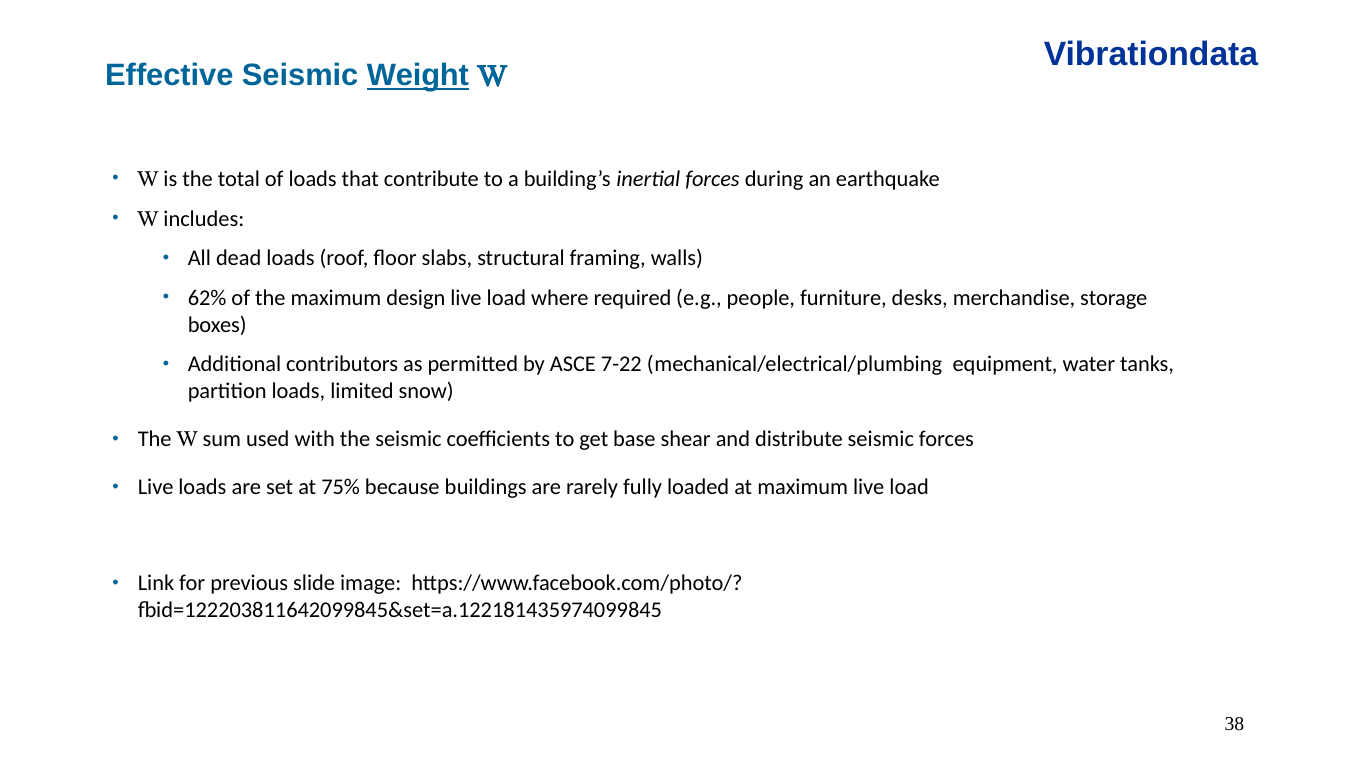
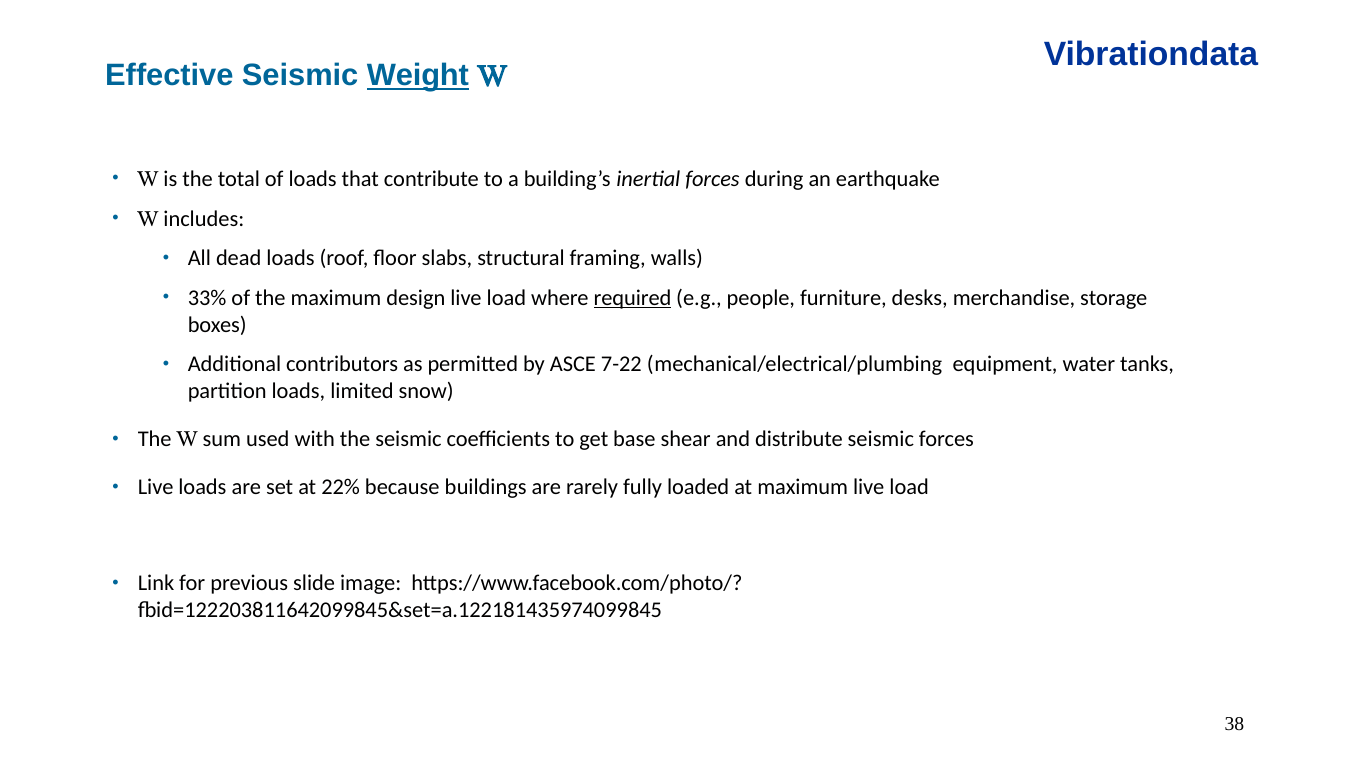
62%: 62% -> 33%
required underline: none -> present
75%: 75% -> 22%
